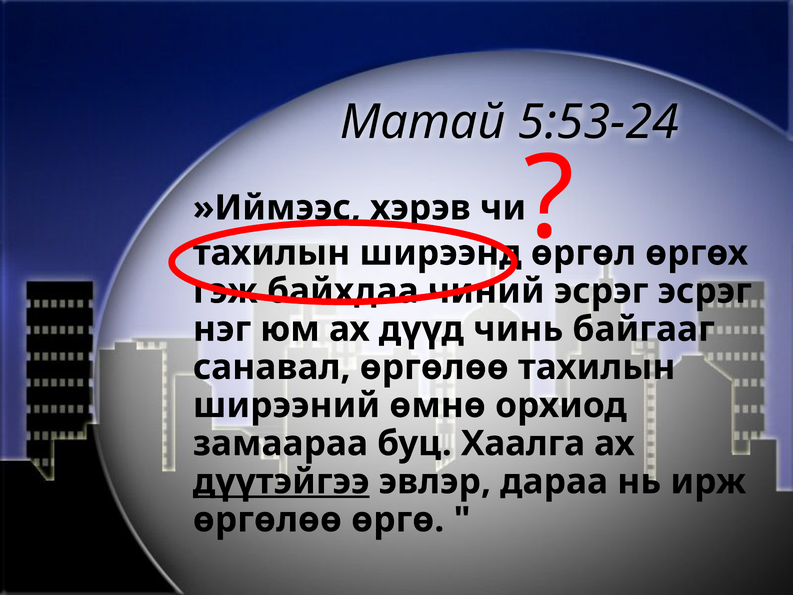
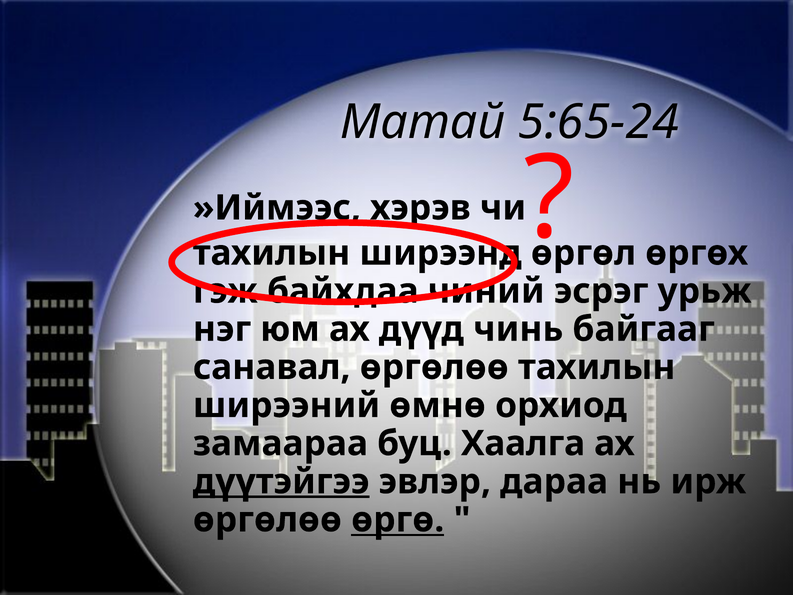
5:53-24: 5:53-24 -> 5:65-24
эсрэг эсрэг: эсрэг -> урьж
өргө underline: none -> present
